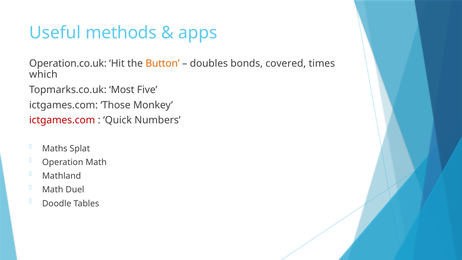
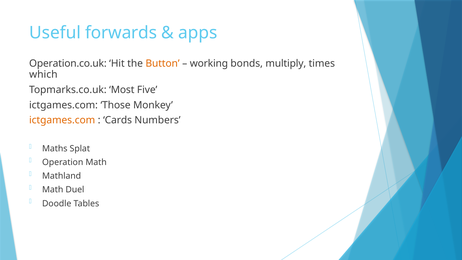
methods: methods -> forwards
doubles: doubles -> working
covered: covered -> multiply
ictgames.com at (62, 120) colour: red -> orange
Quick: Quick -> Cards
